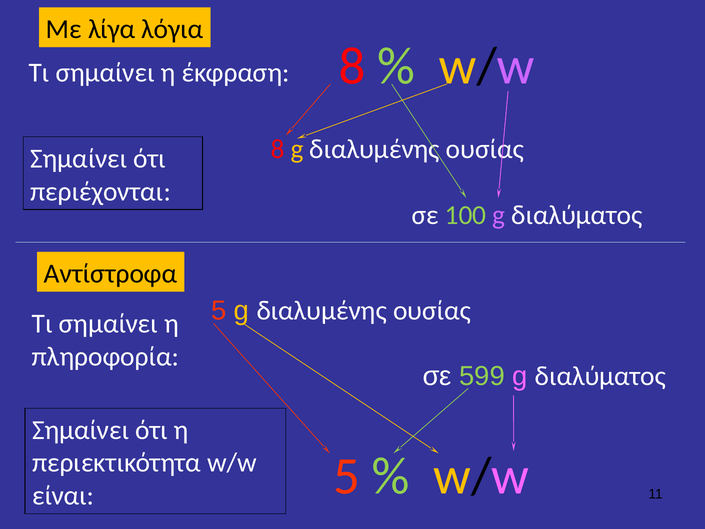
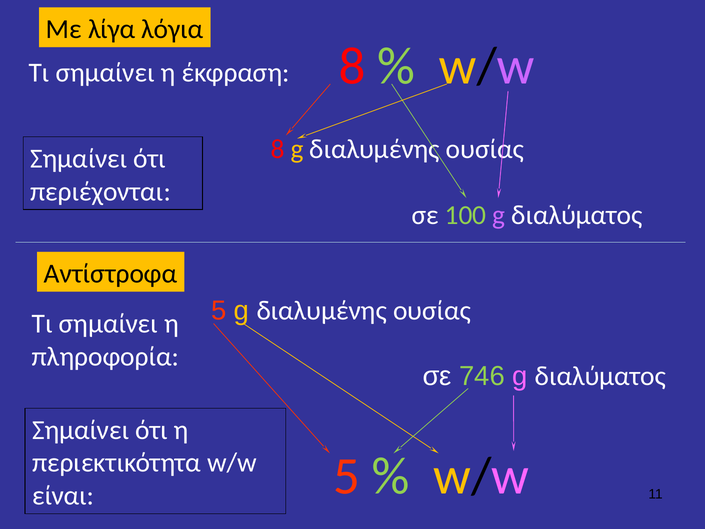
599: 599 -> 746
